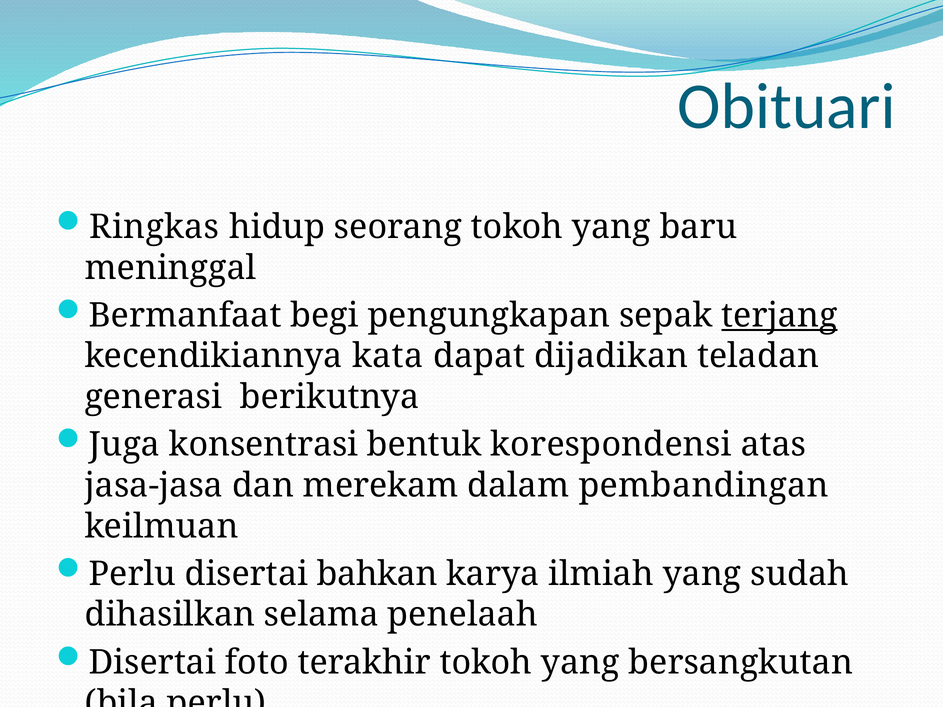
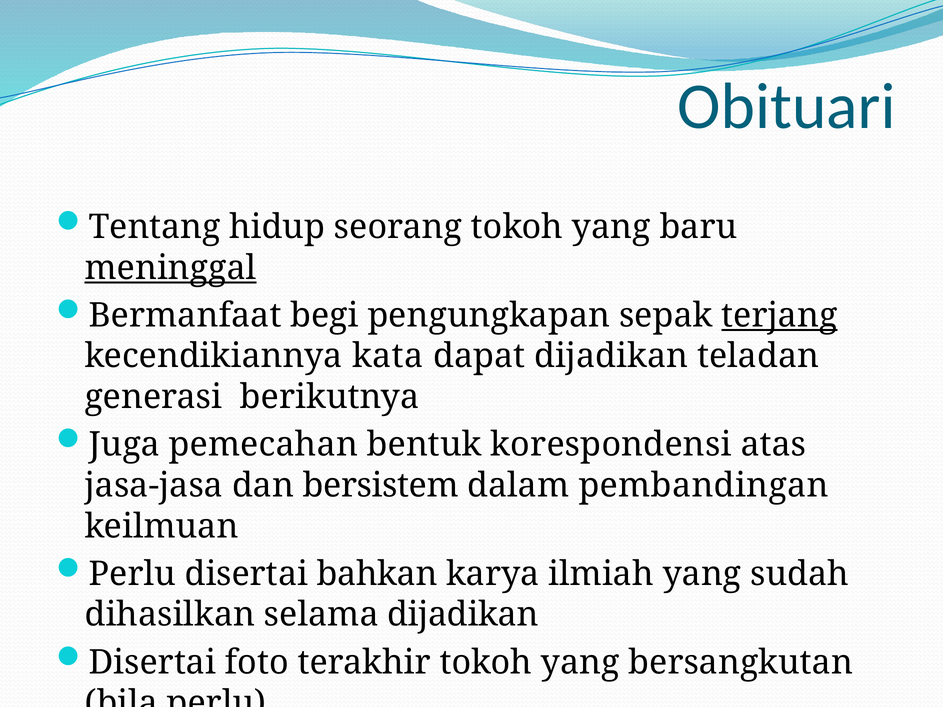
Ringkas: Ringkas -> Tentang
meninggal underline: none -> present
konsentrasi: konsentrasi -> pemecahan
merekam: merekam -> bersistem
selama penelaah: penelaah -> dijadikan
